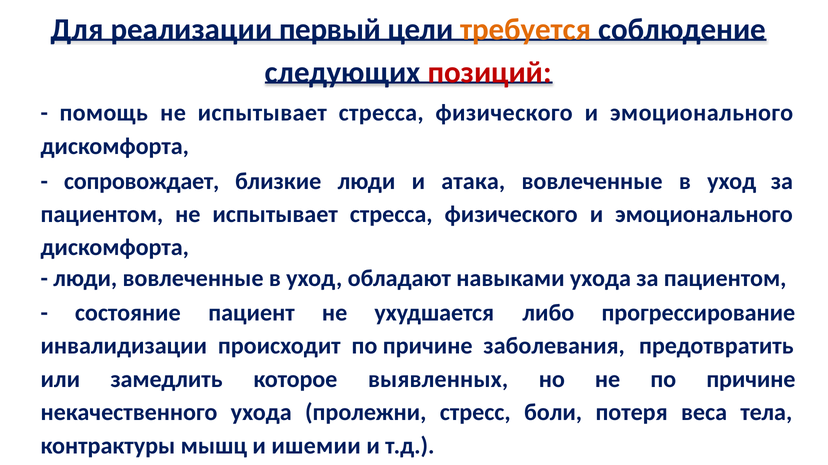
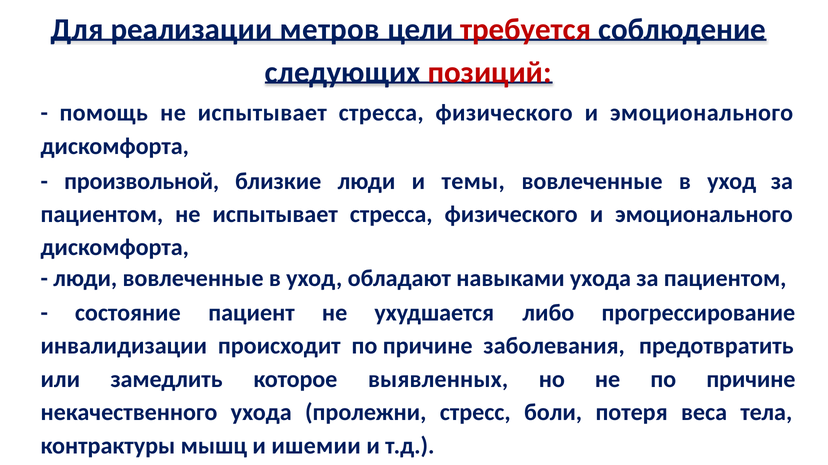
первый: первый -> метров
требуется colour: orange -> red
сопровождает: сопровождает -> произвольной
атака: атака -> темы
